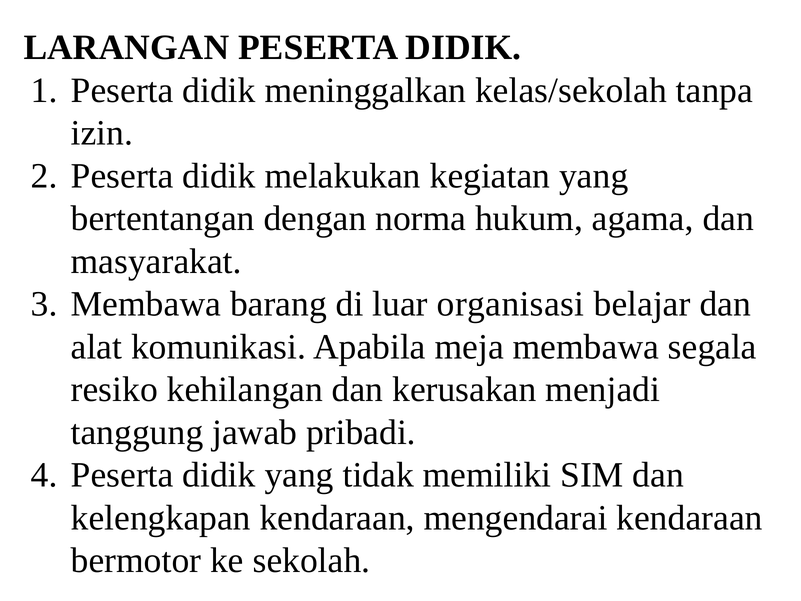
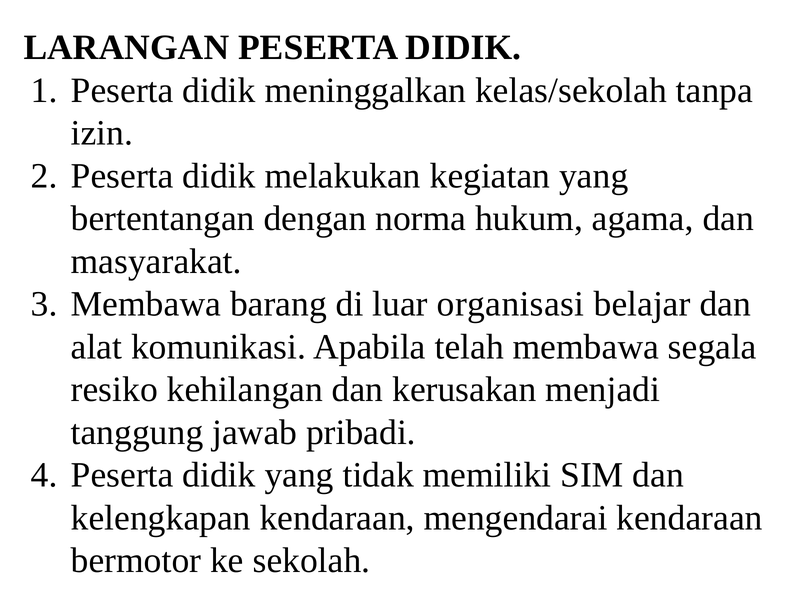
meja: meja -> telah
